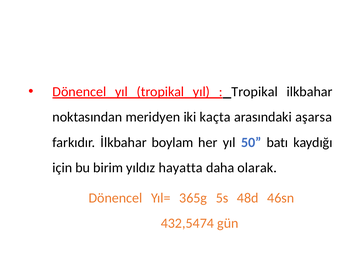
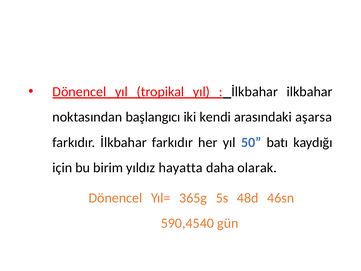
Tropikal at (255, 92): Tropikal -> İlkbahar
meridyen: meridyen -> başlangıcı
kaçta: kaçta -> kendi
İlkbahar boylam: boylam -> farkıdır
432,5474: 432,5474 -> 590,4540
